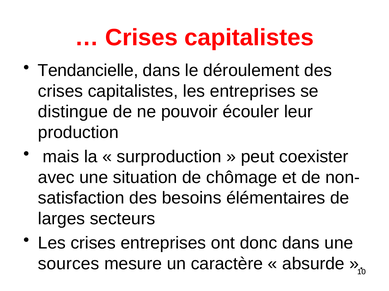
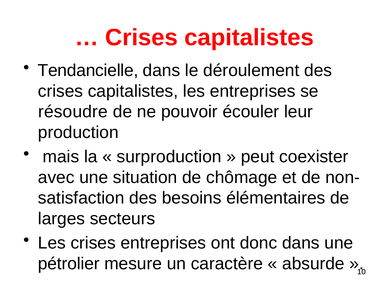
distingue: distingue -> résoudre
sources: sources -> pétrolier
